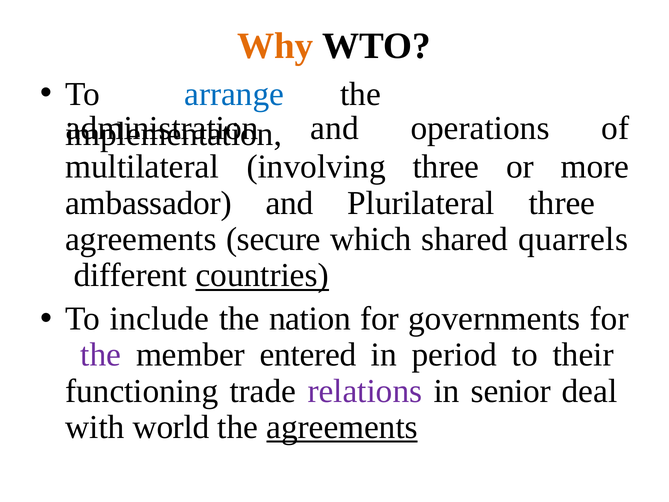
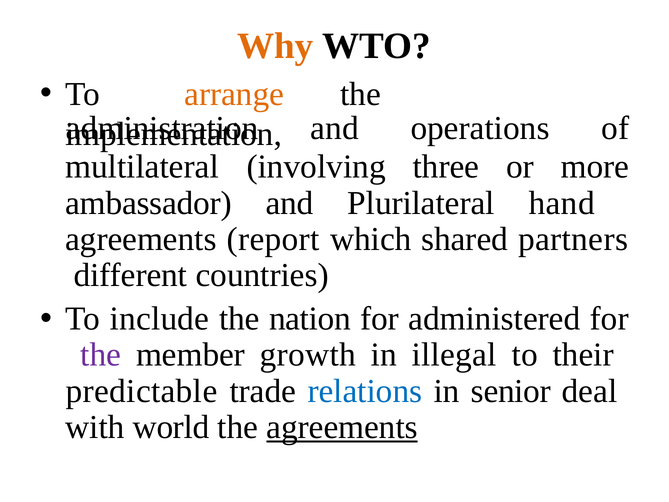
arrange colour: blue -> orange
Plurilateral three: three -> hand
secure: secure -> report
quarrels: quarrels -> partners
countries underline: present -> none
governments: governments -> administered
entered: entered -> growth
period: period -> illegal
functioning: functioning -> predictable
relations colour: purple -> blue
